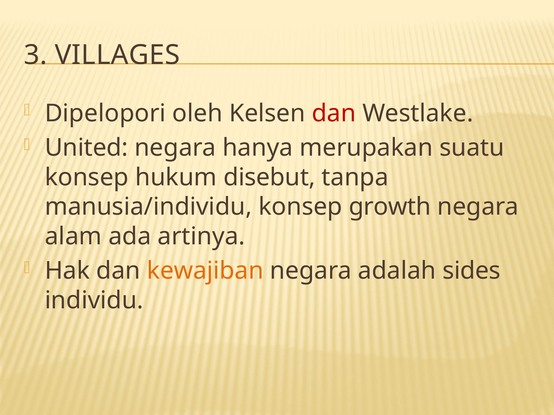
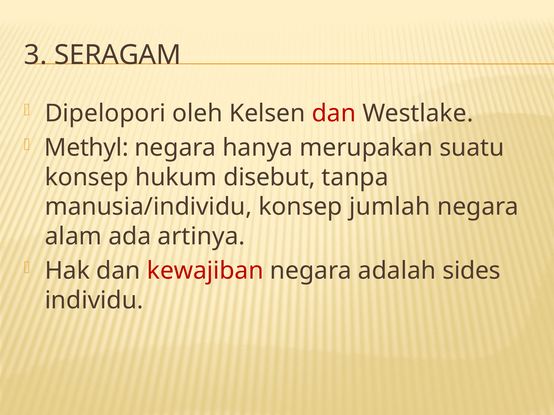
VILLAGES: VILLAGES -> SERAGAM
United: United -> Methyl
growth: growth -> jumlah
kewajiban colour: orange -> red
